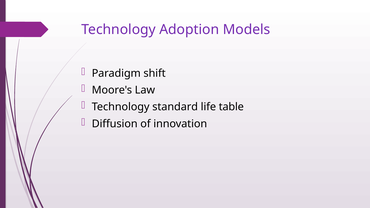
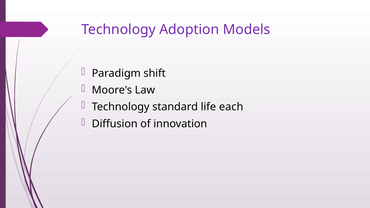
table: table -> each
